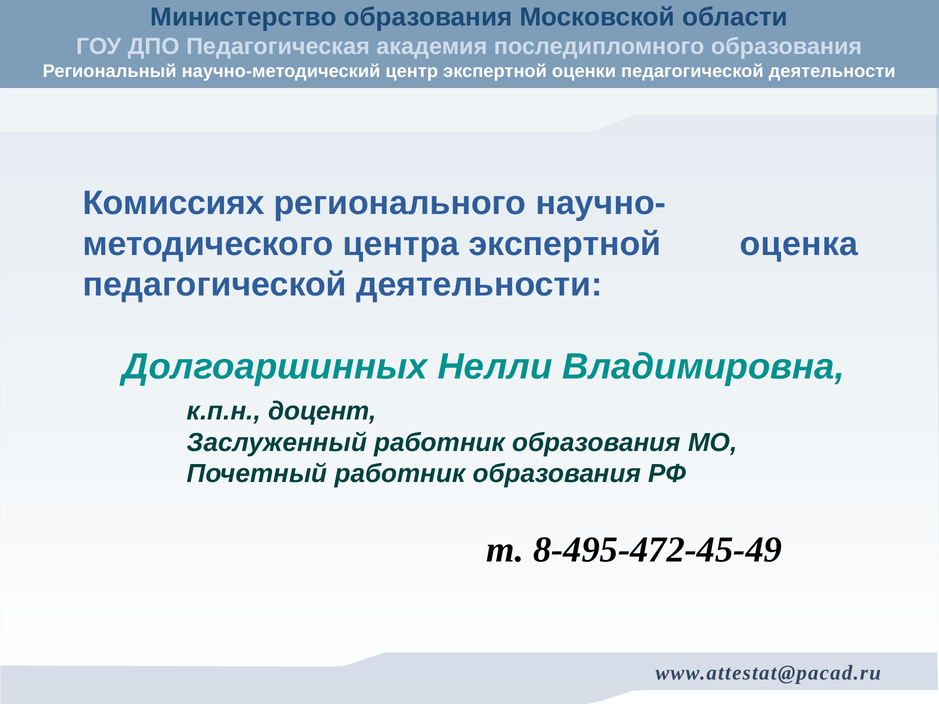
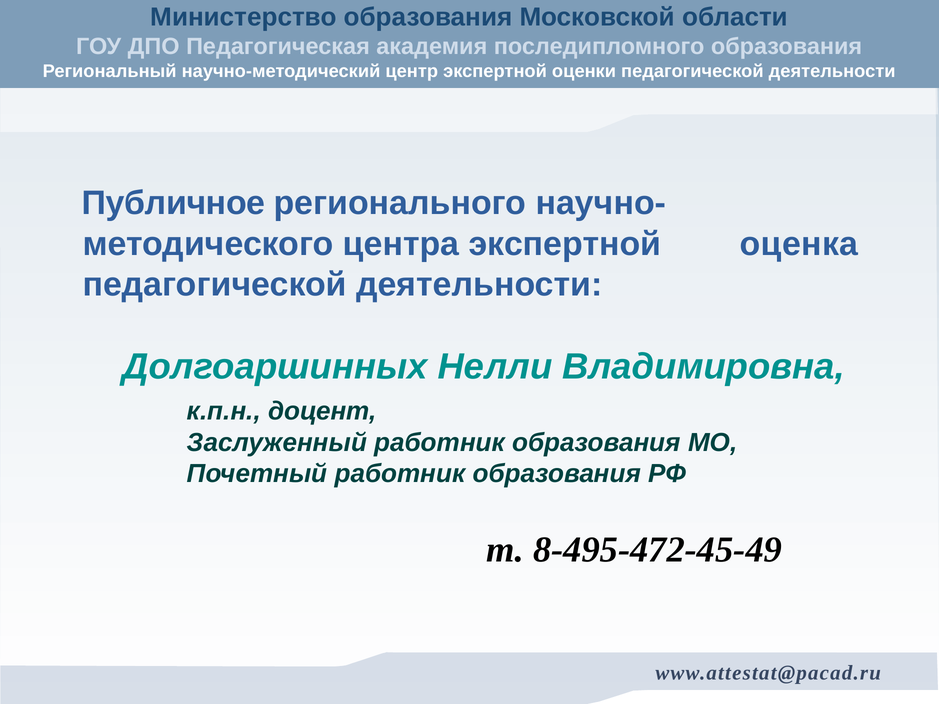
Комиссиях: Комиссиях -> Публичное
